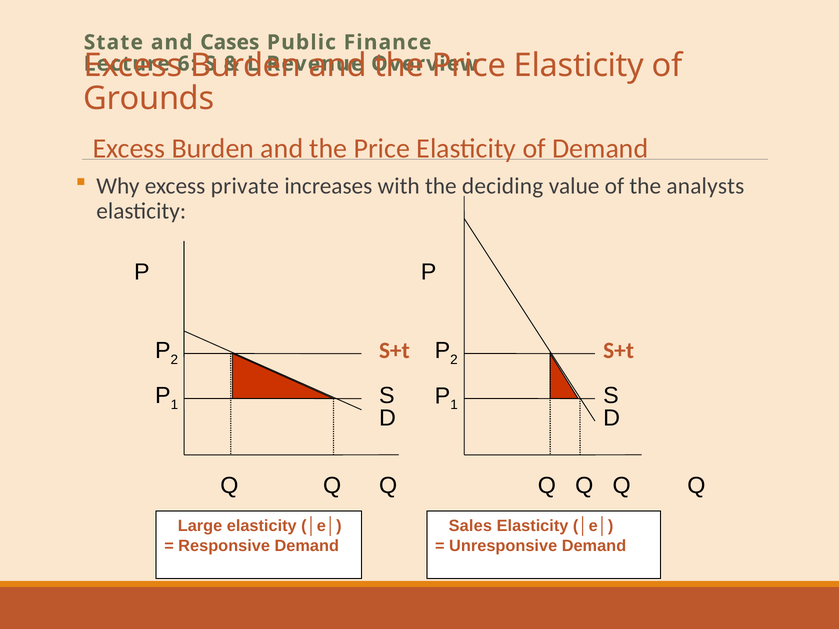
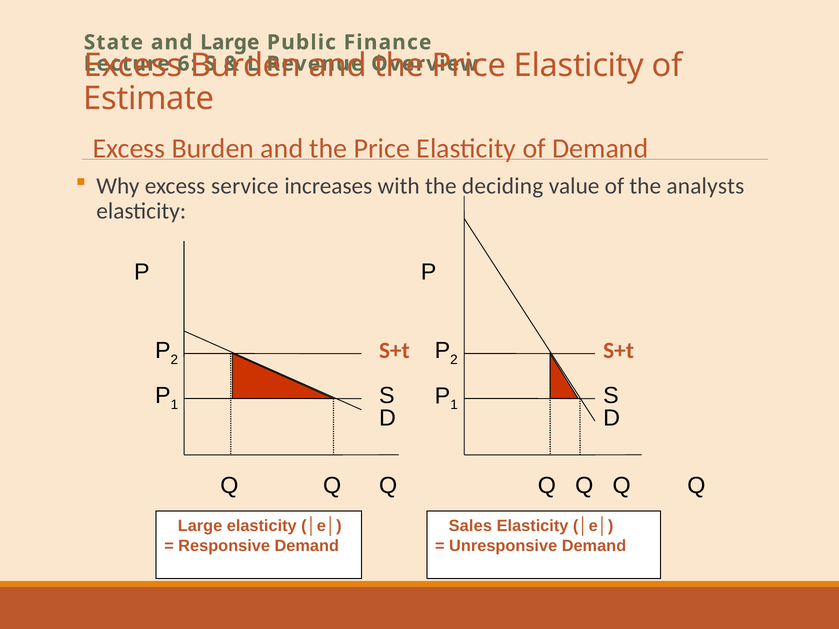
and Cases: Cases -> Large
Grounds: Grounds -> Estimate
private: private -> service
